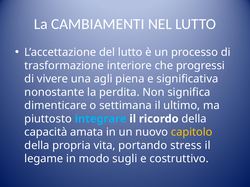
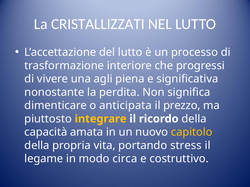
CAMBIAMENTI: CAMBIAMENTI -> CRISTALLIZZATI
settimana: settimana -> anticipata
ultimo: ultimo -> prezzo
integrare colour: light blue -> yellow
sugli: sugli -> circa
